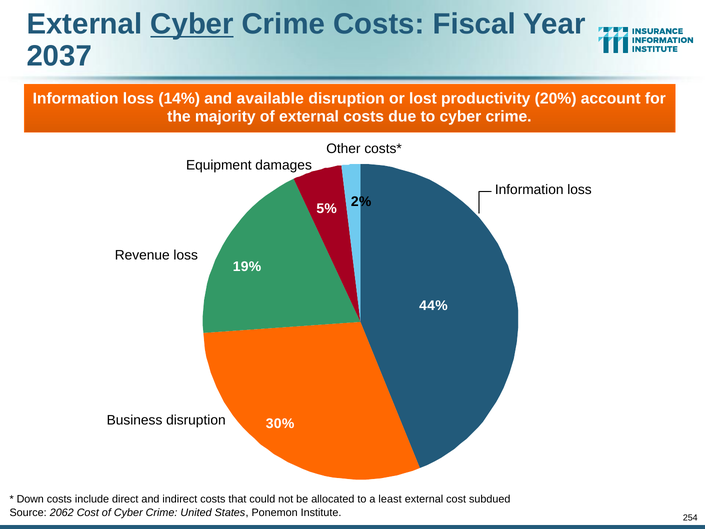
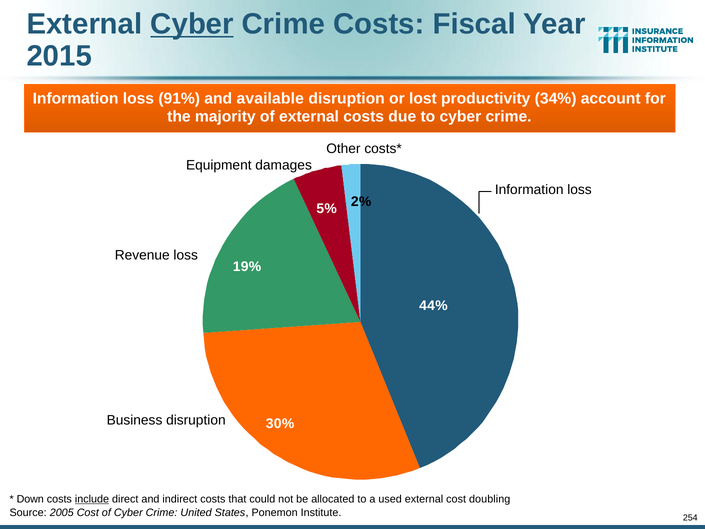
2037: 2037 -> 2015
14%: 14% -> 91%
20%: 20% -> 34%
include underline: none -> present
least: least -> used
subdued: subdued -> doubling
2062: 2062 -> 2005
